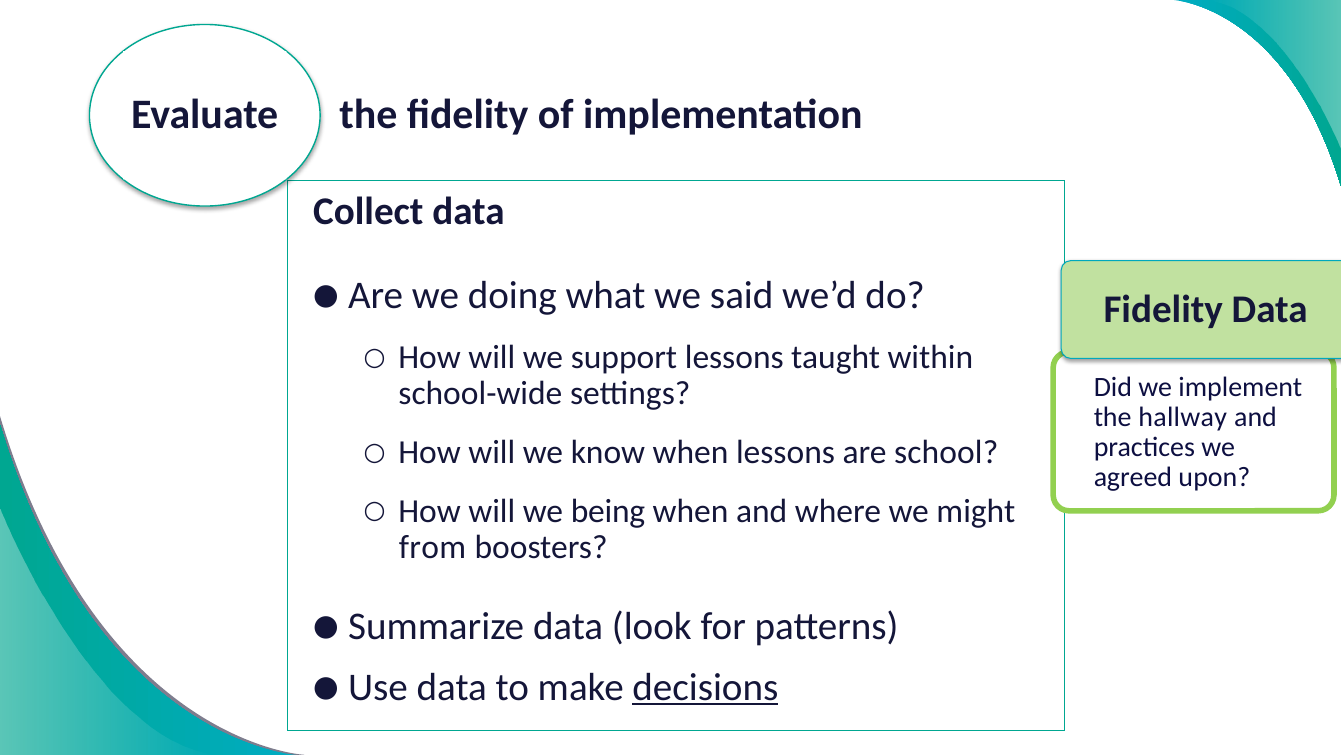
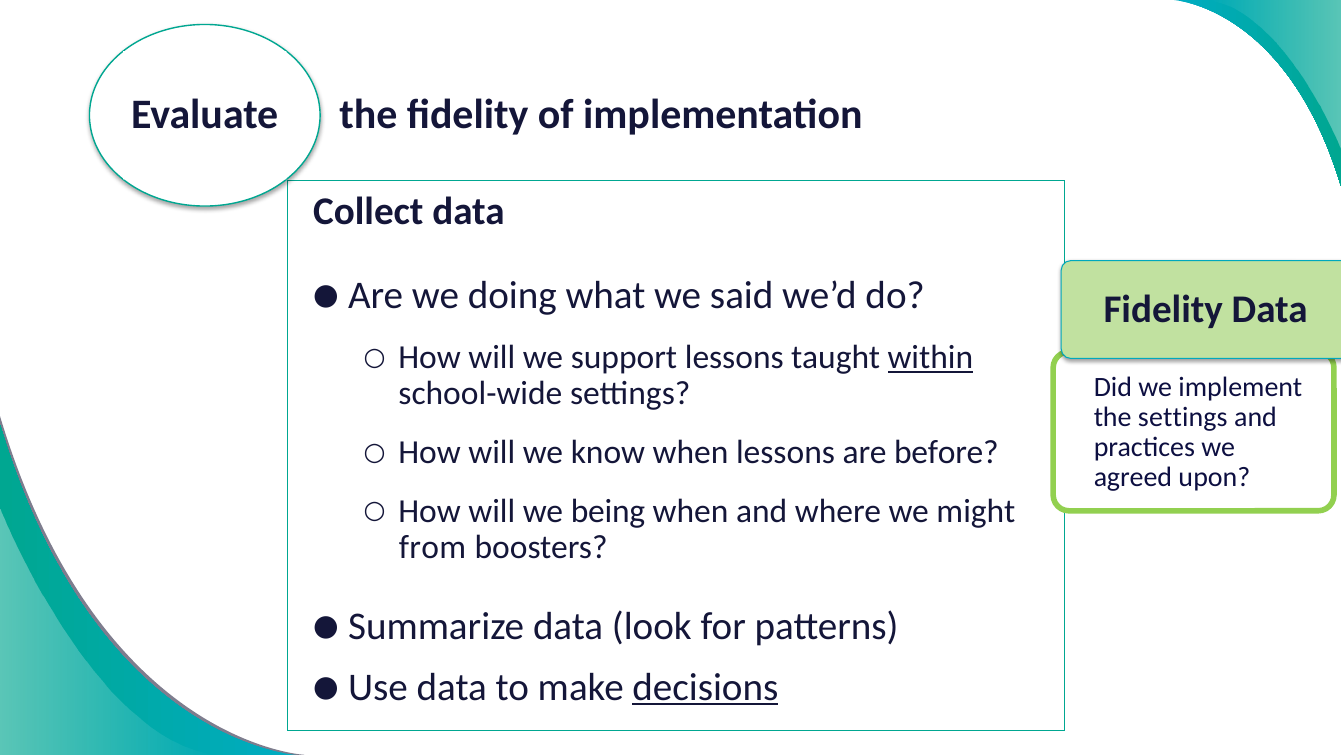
within underline: none -> present
the hallway: hallway -> settings
school: school -> before
